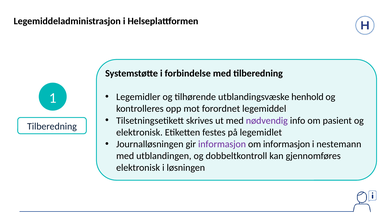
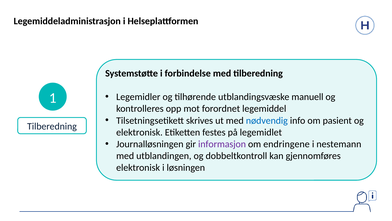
henhold: henhold -> manuell
nødvendig colour: purple -> blue
om informasjon: informasjon -> endringene
